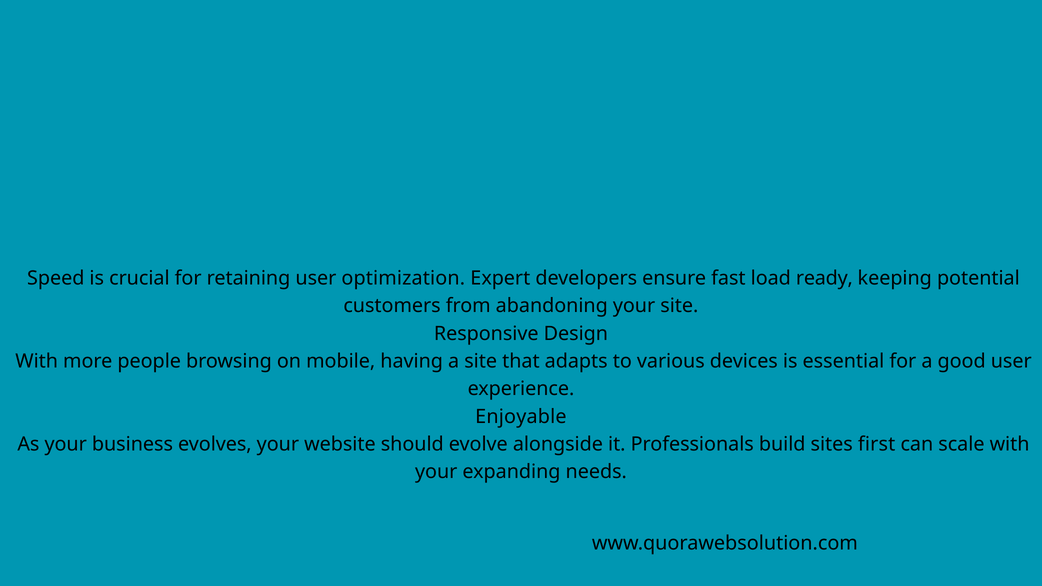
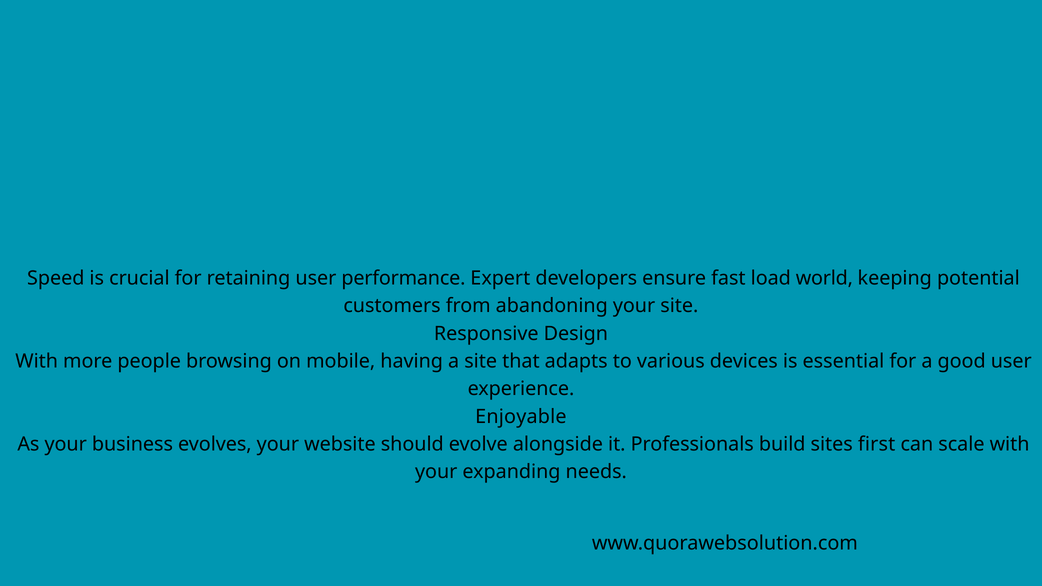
optimization: optimization -> performance
ready: ready -> world
